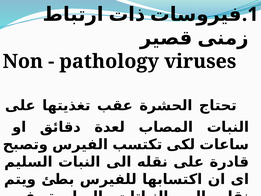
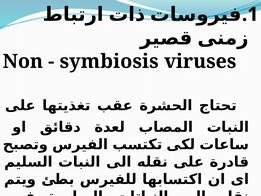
pathology: pathology -> symbiosis
